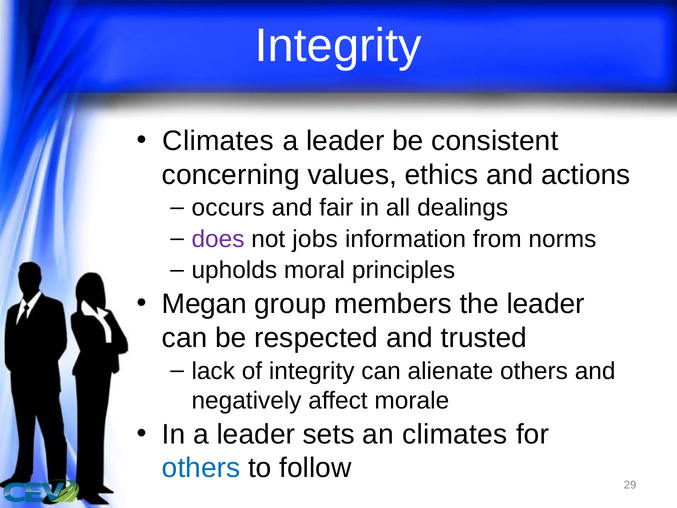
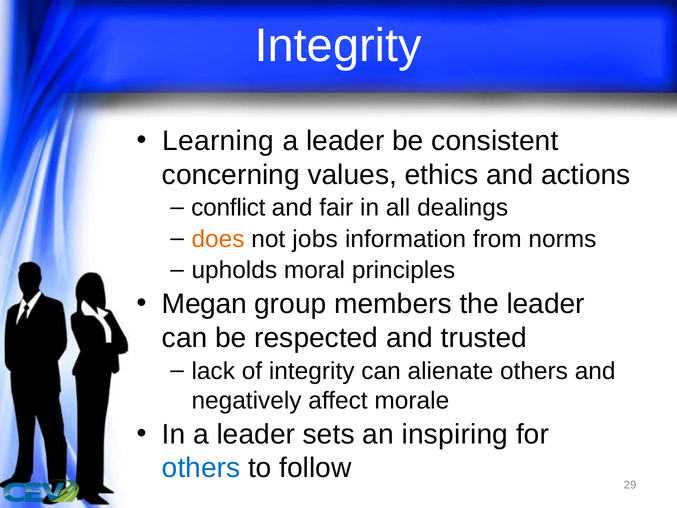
Climates at (218, 141): Climates -> Learning
occurs: occurs -> conflict
does colour: purple -> orange
an climates: climates -> inspiring
